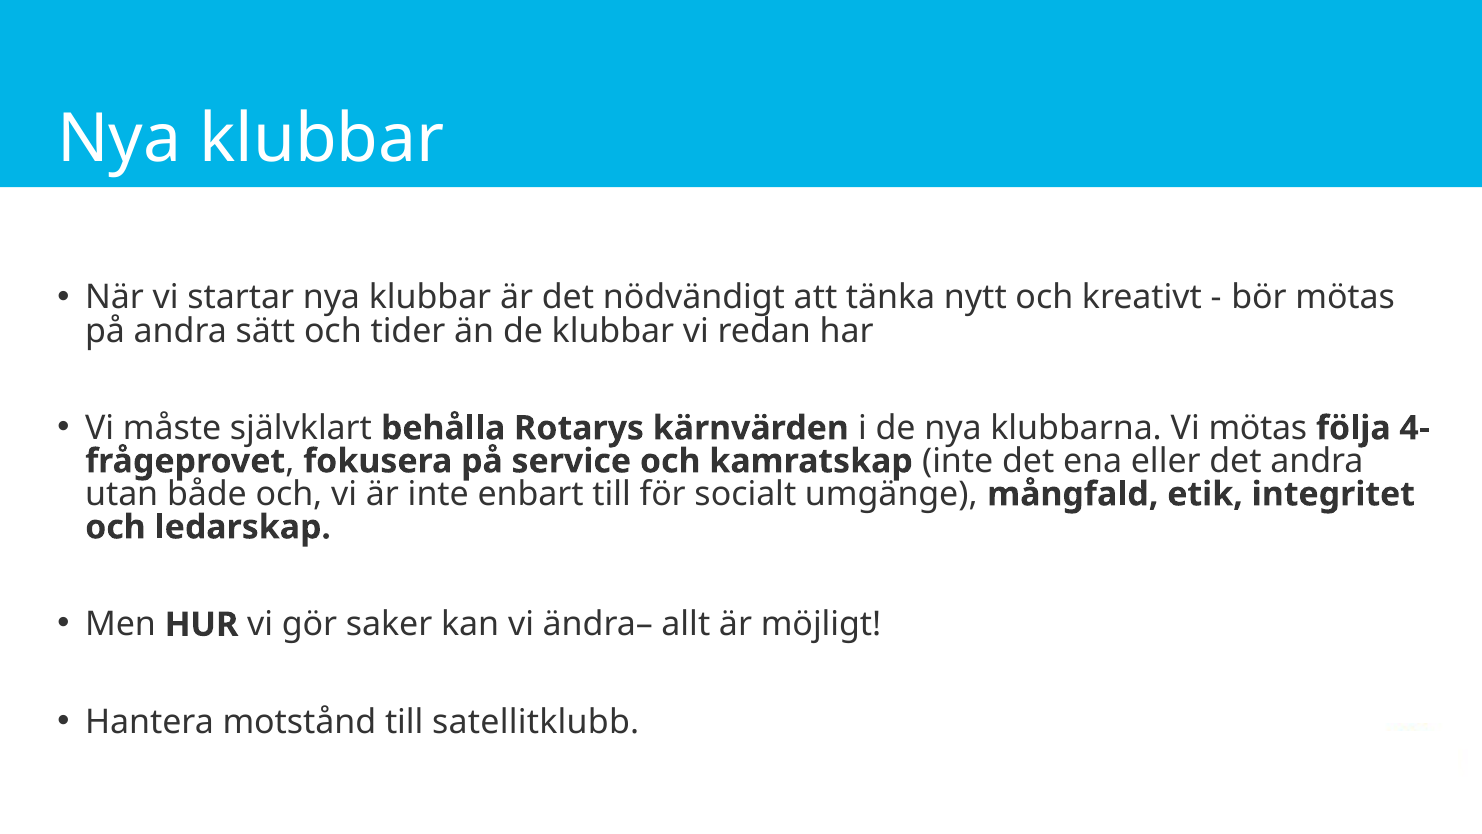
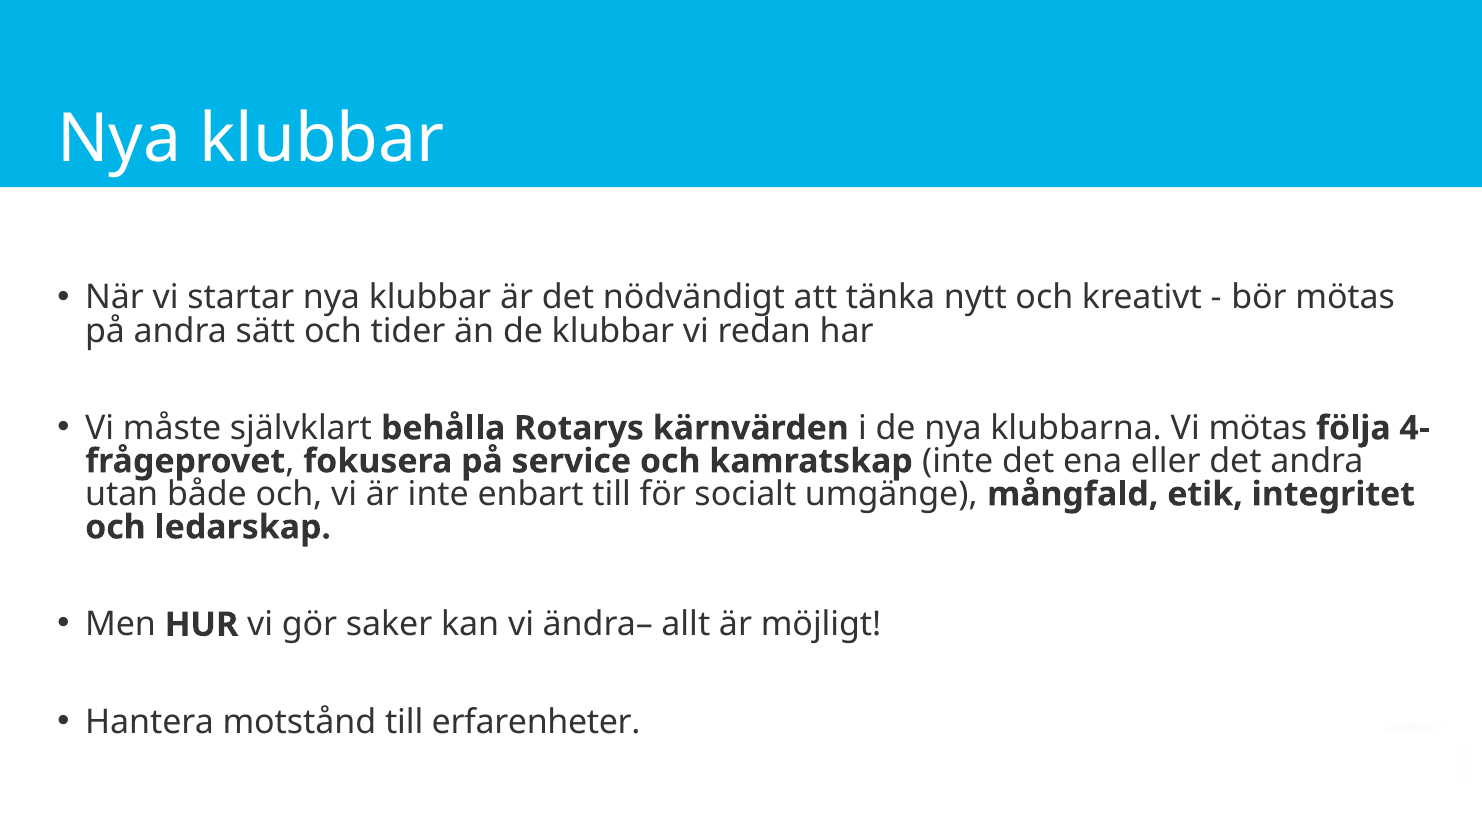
satellitklubb: satellitklubb -> erfarenheter
